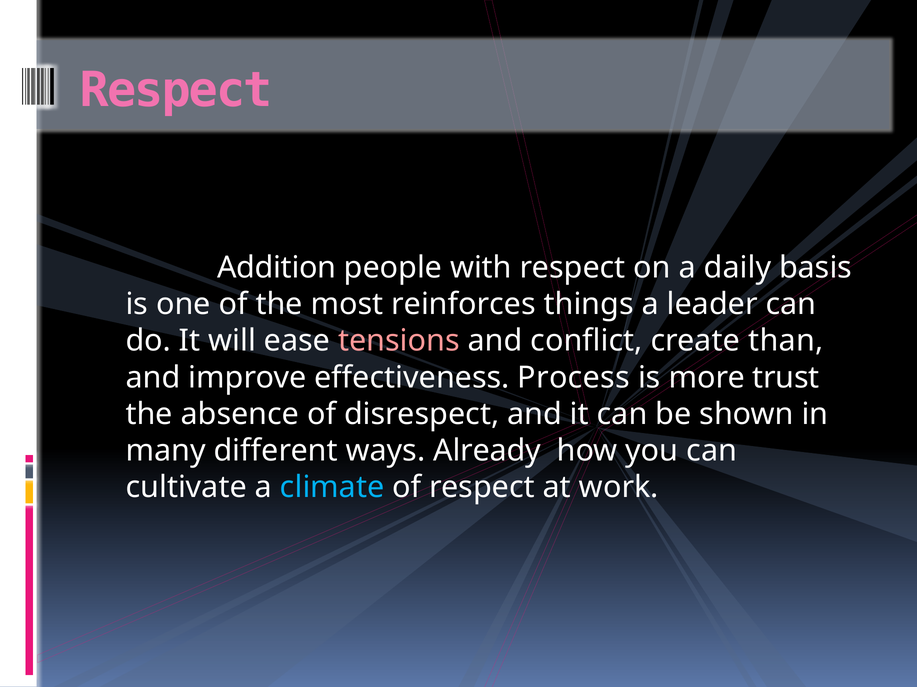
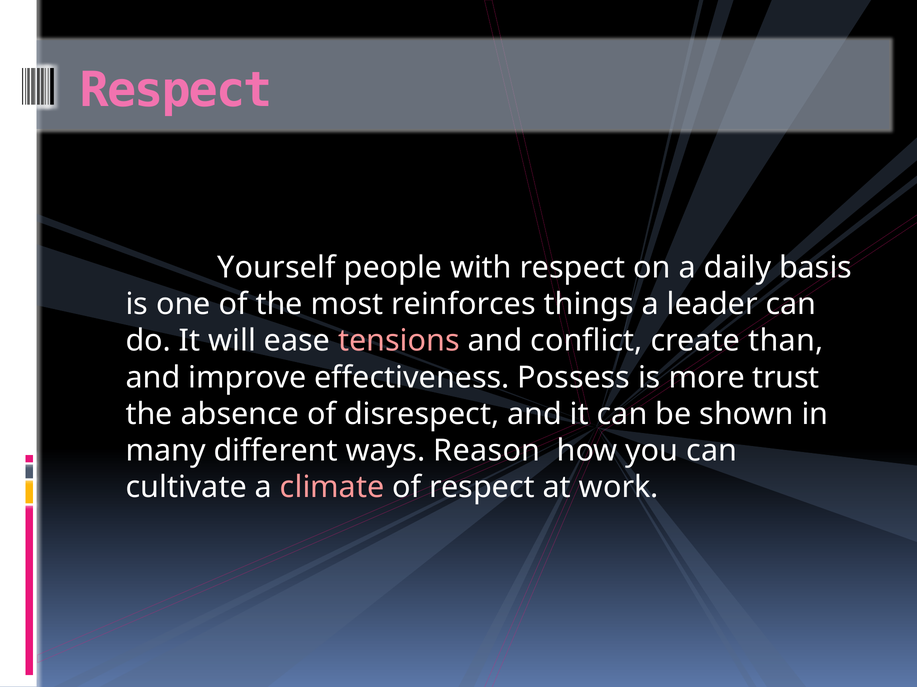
Addition: Addition -> Yourself
Process: Process -> Possess
Already: Already -> Reason
climate colour: light blue -> pink
